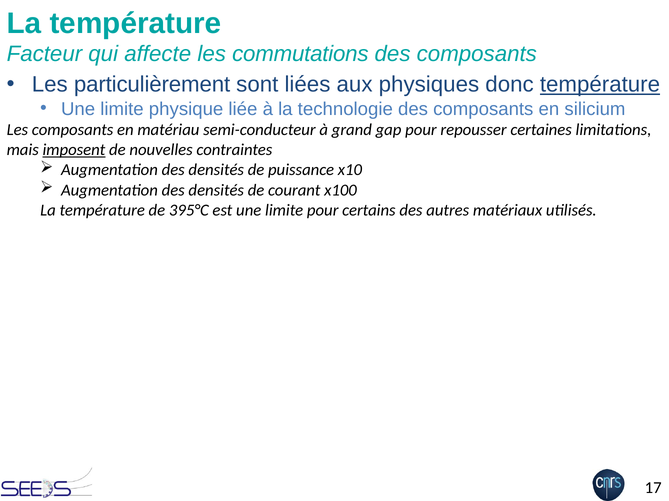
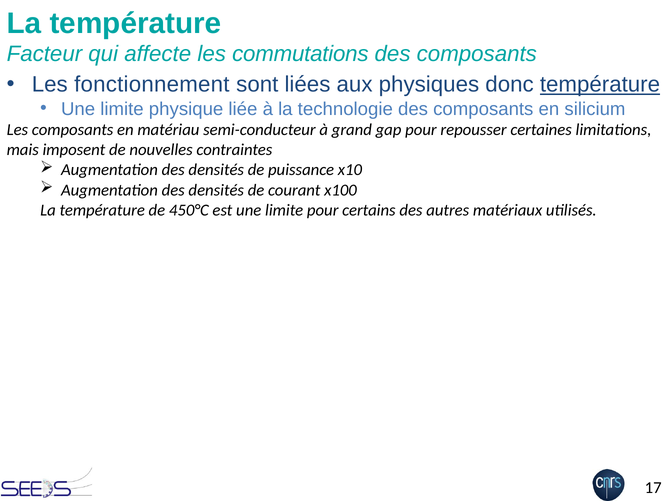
particulièrement: particulièrement -> fonctionnement
imposent underline: present -> none
395°C: 395°C -> 450°C
